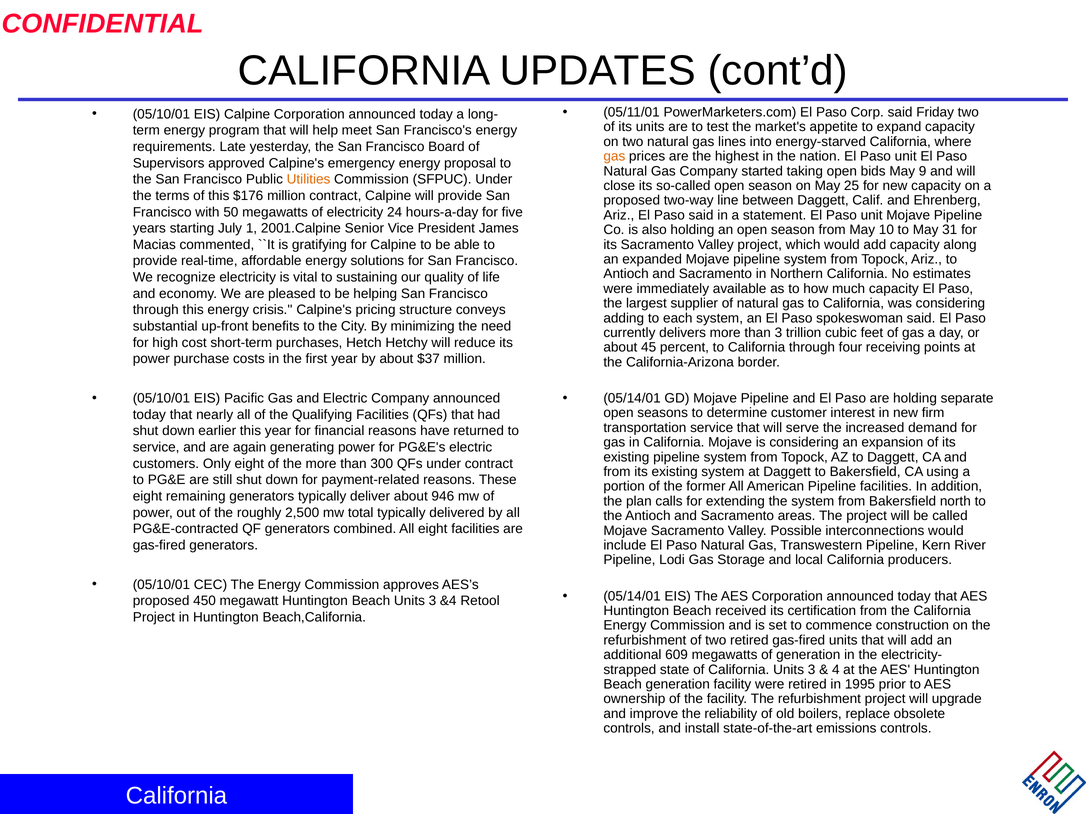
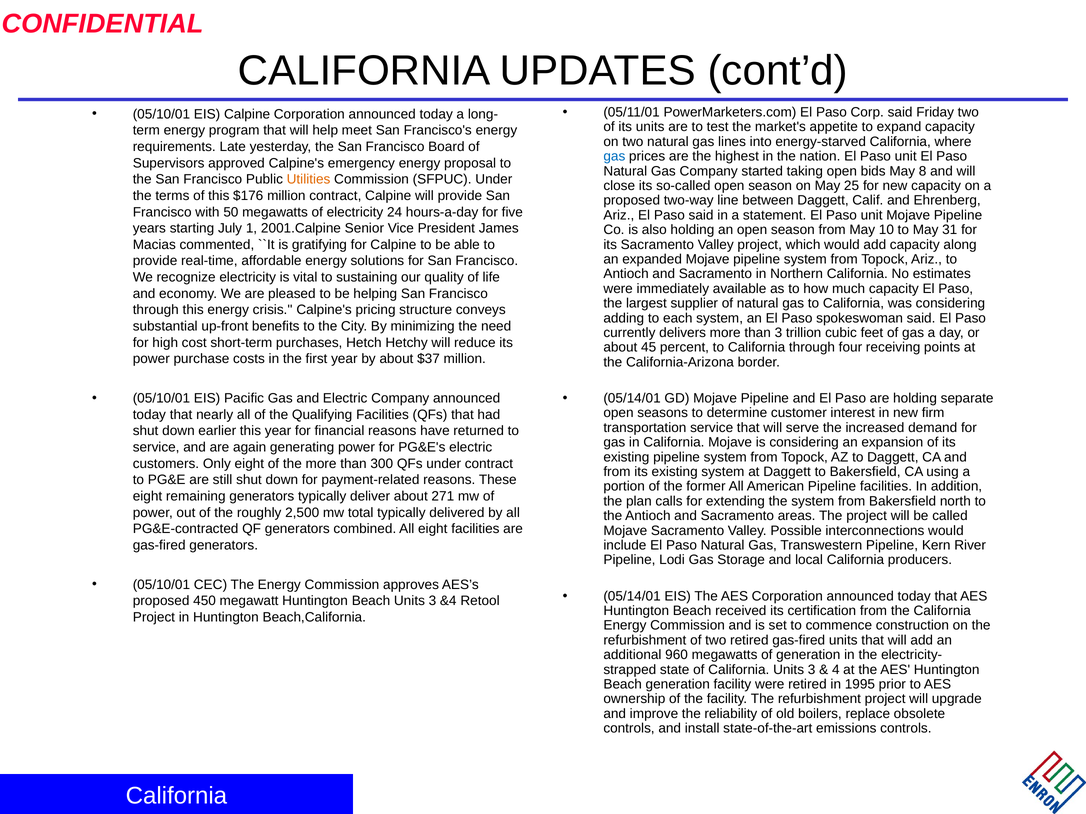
gas at (614, 156) colour: orange -> blue
9: 9 -> 8
946: 946 -> 271
609: 609 -> 960
